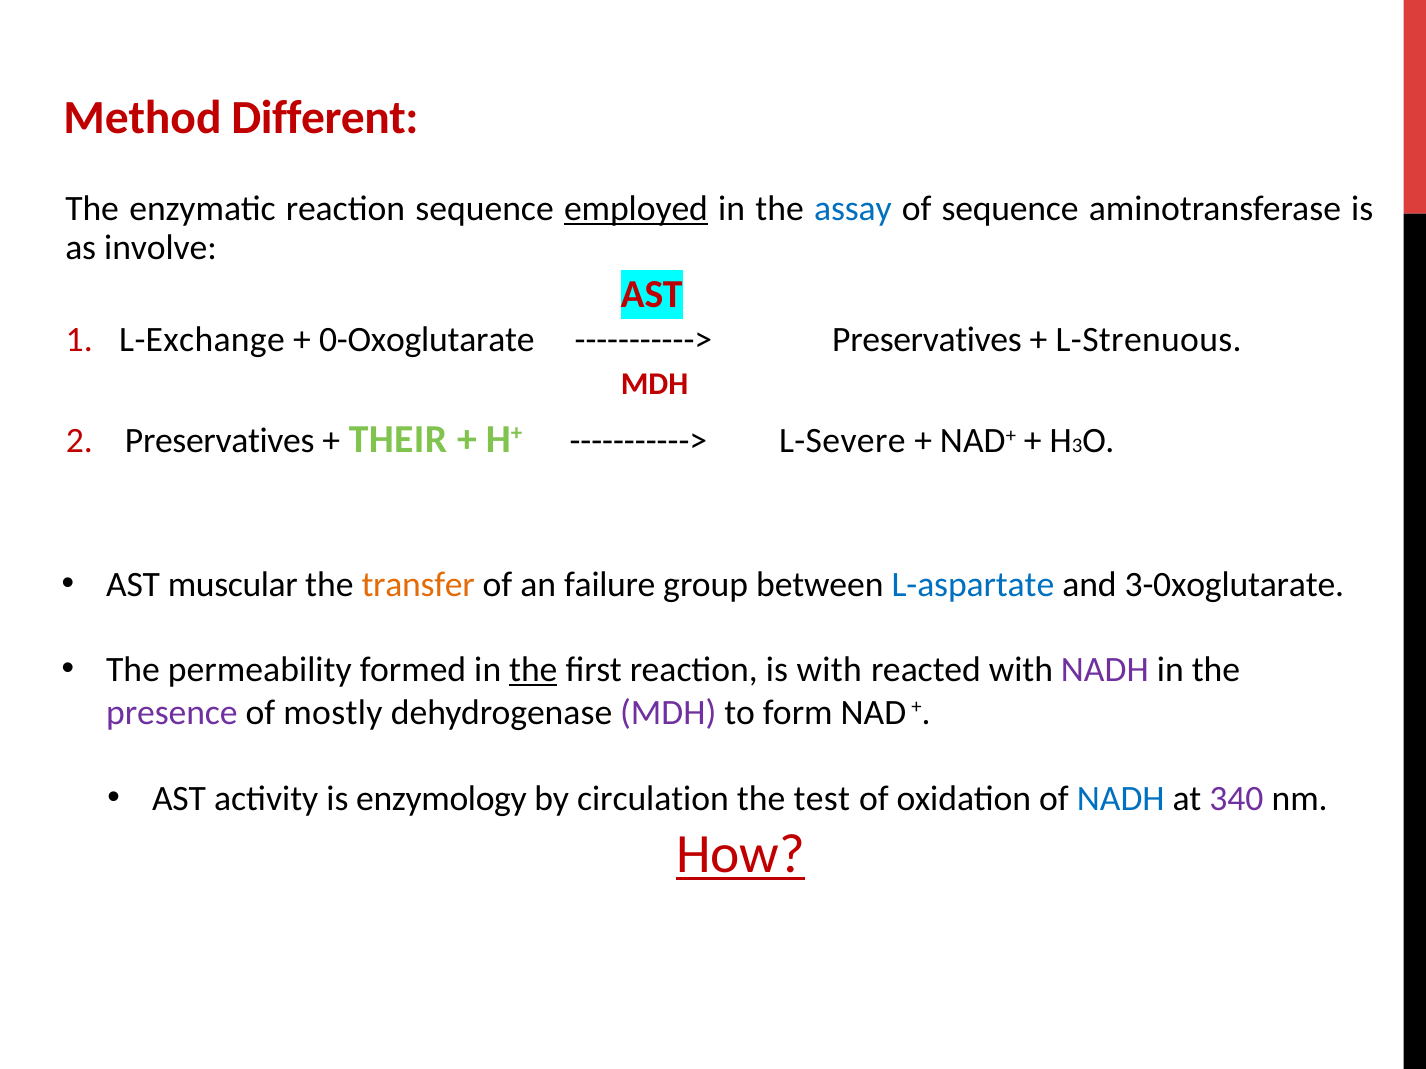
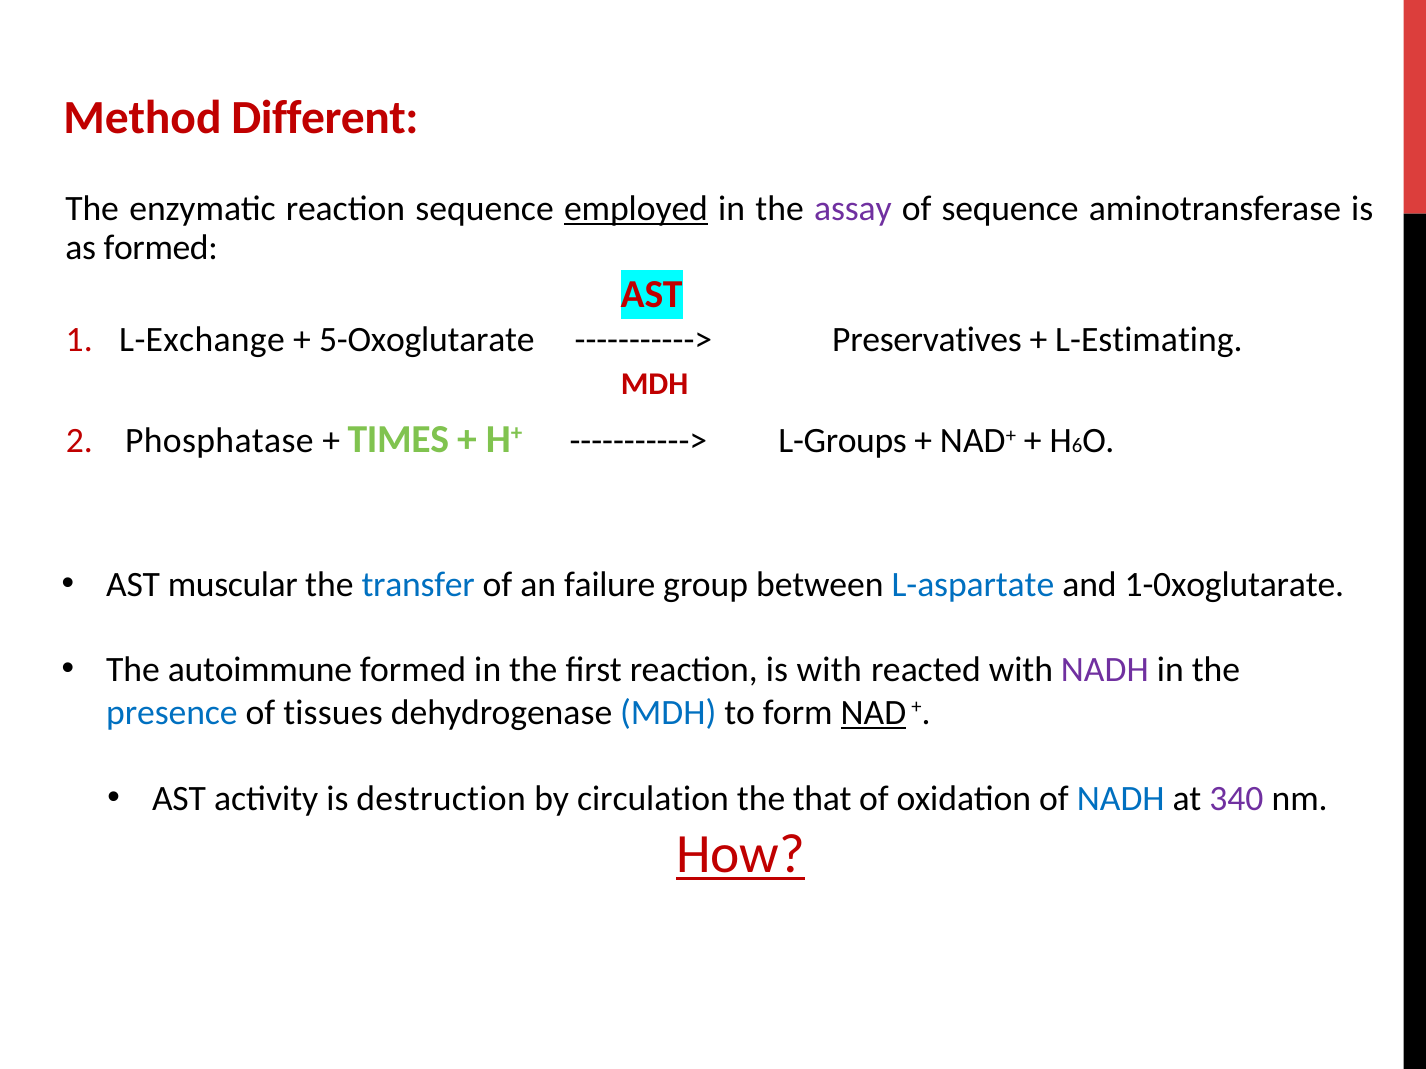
assay colour: blue -> purple
as involve: involve -> formed
0-Oxoglutarate: 0-Oxoglutarate -> 5-Oxoglutarate
L-Strenuous: L-Strenuous -> L-Estimating
2 Preservatives: Preservatives -> Phosphatase
THEIR: THEIR -> TIMES
L-Severe: L-Severe -> L-Groups
3: 3 -> 6
transfer colour: orange -> blue
3-0xoglutarate: 3-0xoglutarate -> 1-0xoglutarate
permeability: permeability -> autoimmune
the at (533, 670) underline: present -> none
presence colour: purple -> blue
mostly: mostly -> tissues
MDH at (668, 713) colour: purple -> blue
NAD underline: none -> present
enzymology: enzymology -> destruction
test: test -> that
